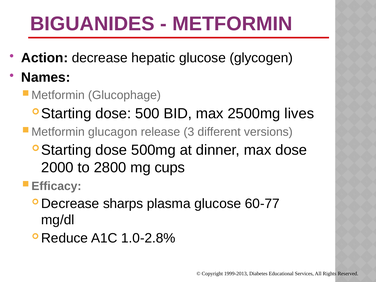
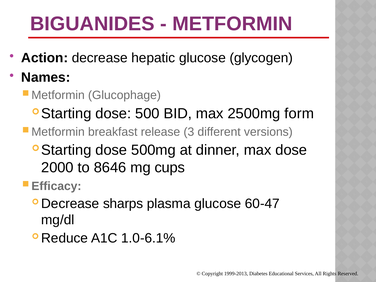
lives: lives -> form
glucagon: glucagon -> breakfast
2800: 2800 -> 8646
60-77: 60-77 -> 60-47
1.0-2.8%: 1.0-2.8% -> 1.0-6.1%
